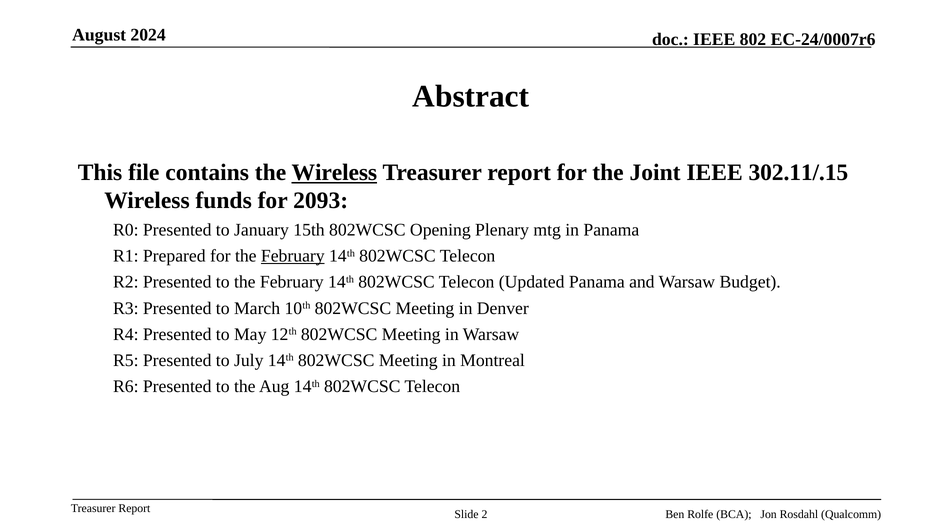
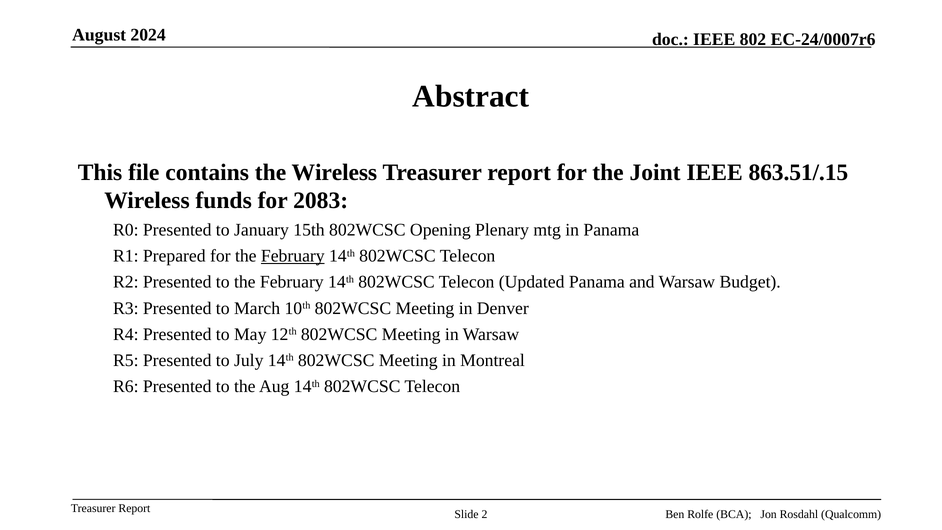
Wireless at (334, 172) underline: present -> none
302.11/.15: 302.11/.15 -> 863.51/.15
2093: 2093 -> 2083
